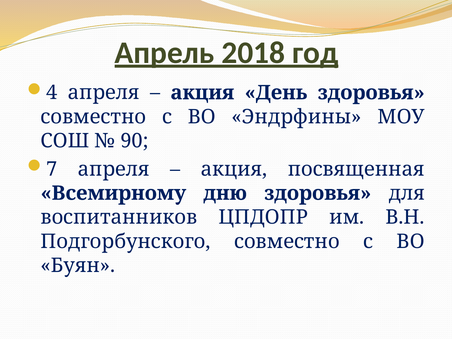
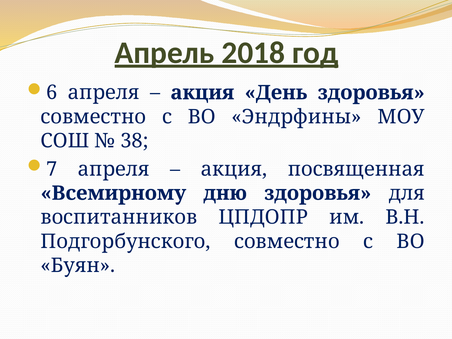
4: 4 -> 6
90: 90 -> 38
